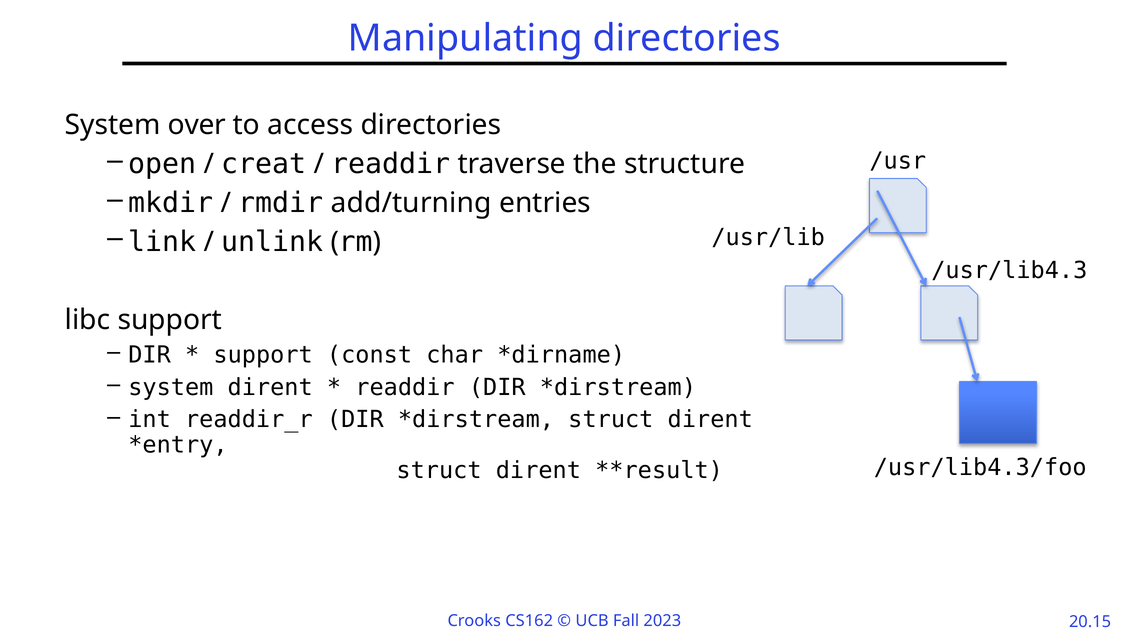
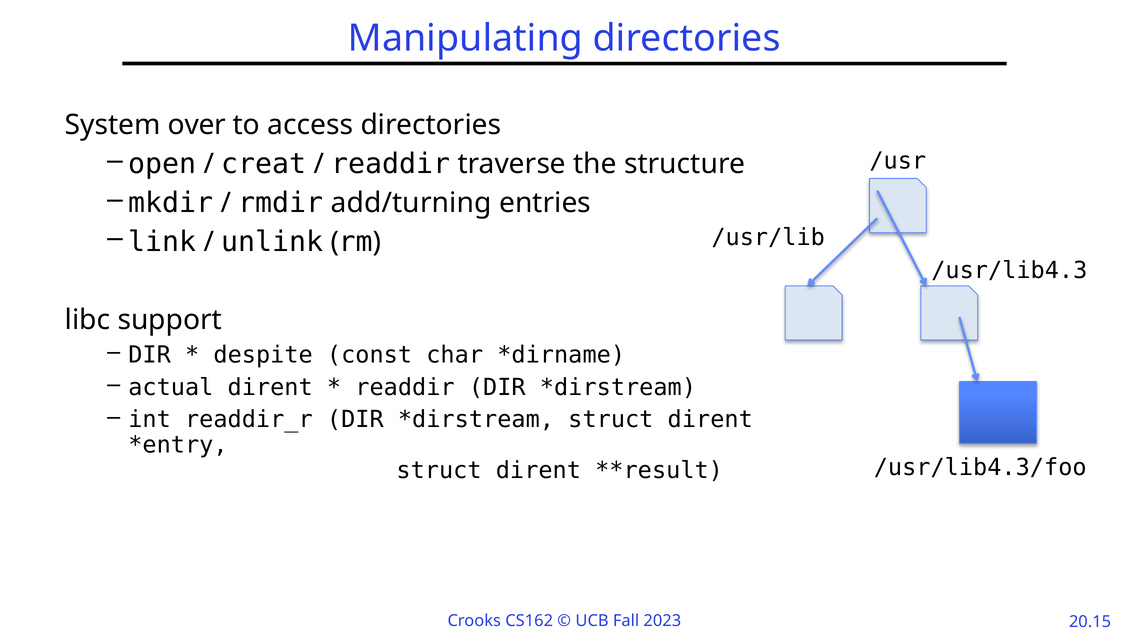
support at (263, 355): support -> despite
system at (171, 387): system -> actual
